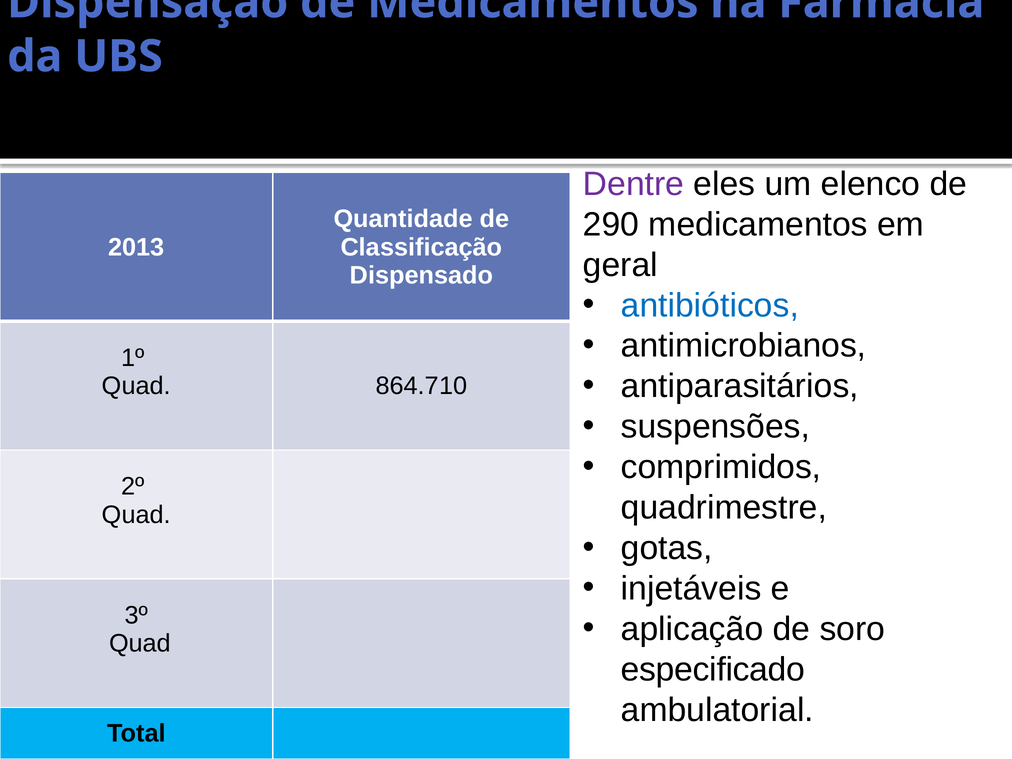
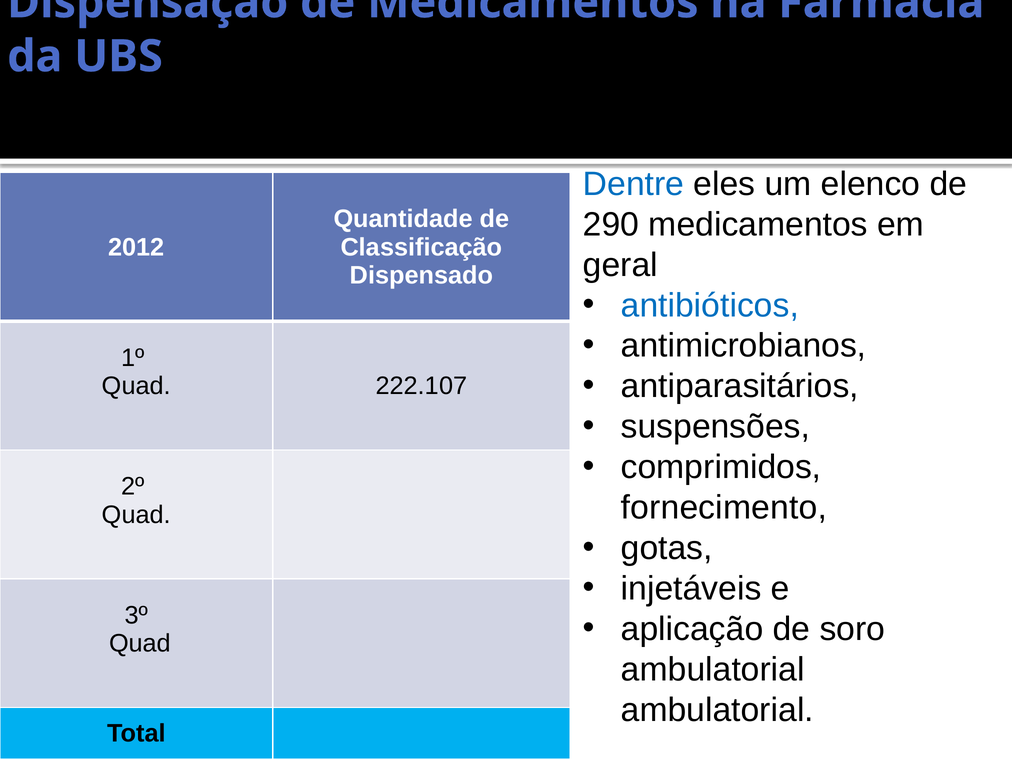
Dentre colour: purple -> blue
2013: 2013 -> 2012
864.710: 864.710 -> 222.107
quadrimestre: quadrimestre -> fornecimento
especificado at (713, 670): especificado -> ambulatorial
